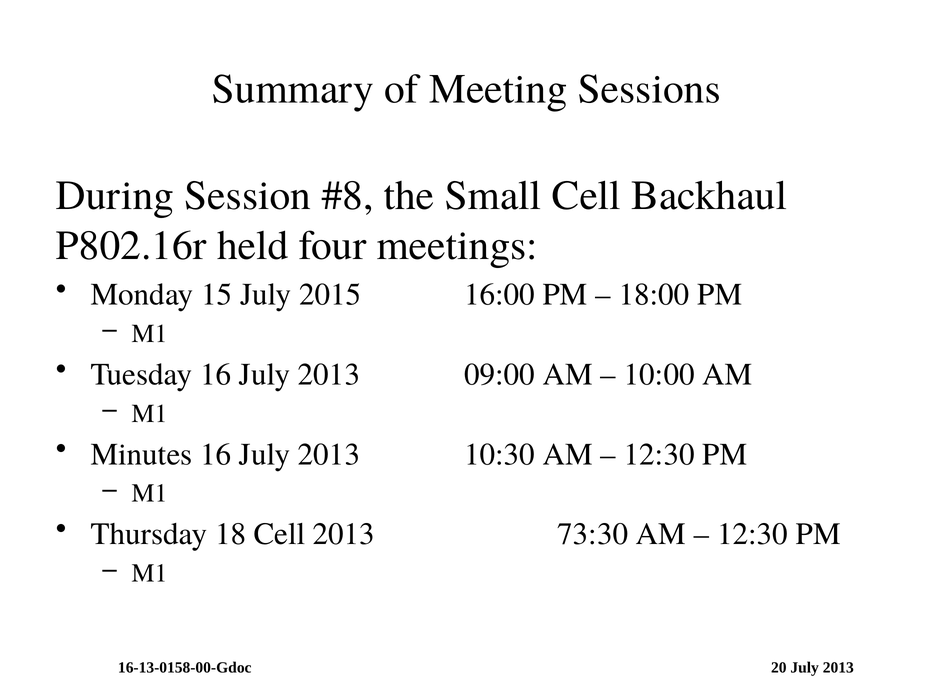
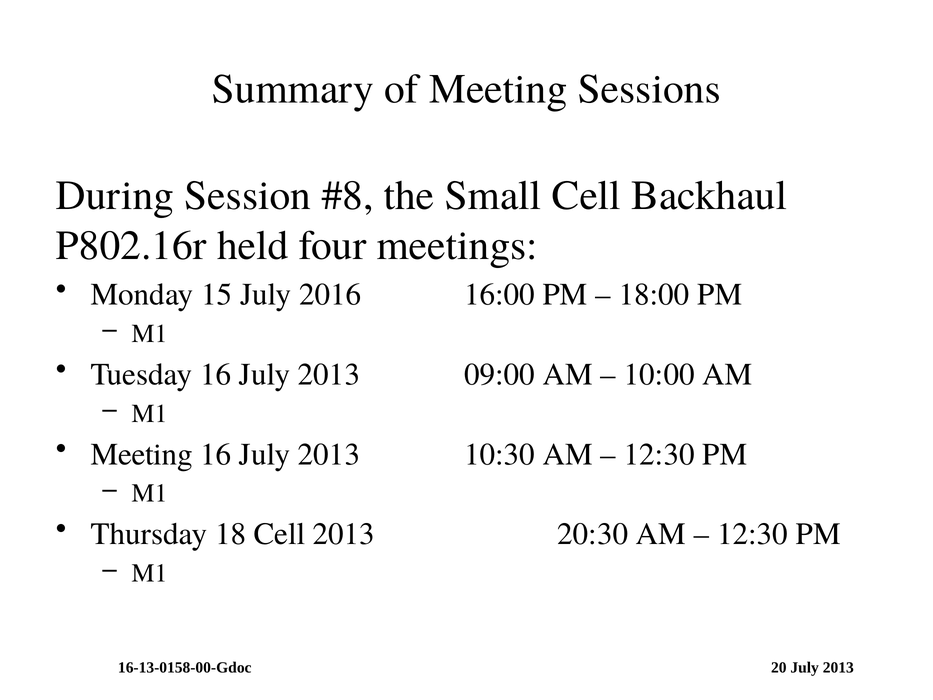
2015: 2015 -> 2016
Minutes at (142, 454): Minutes -> Meeting
73:30: 73:30 -> 20:30
